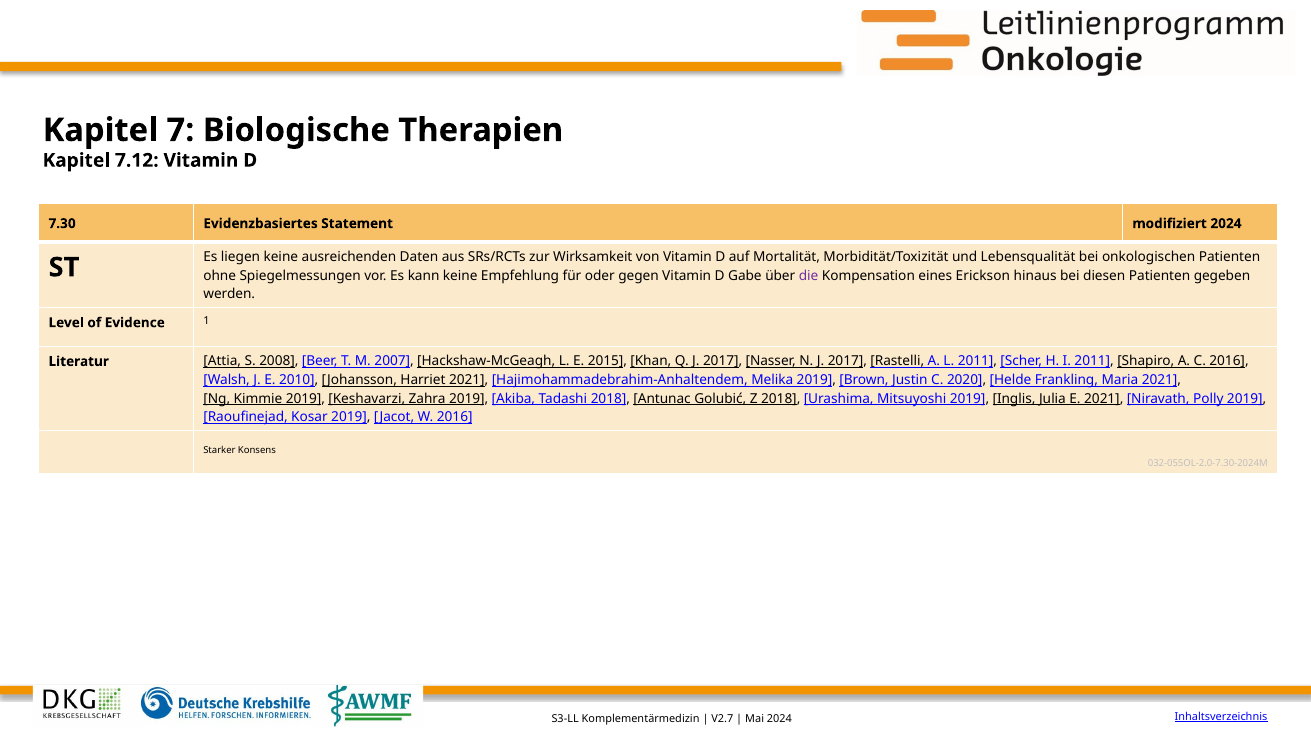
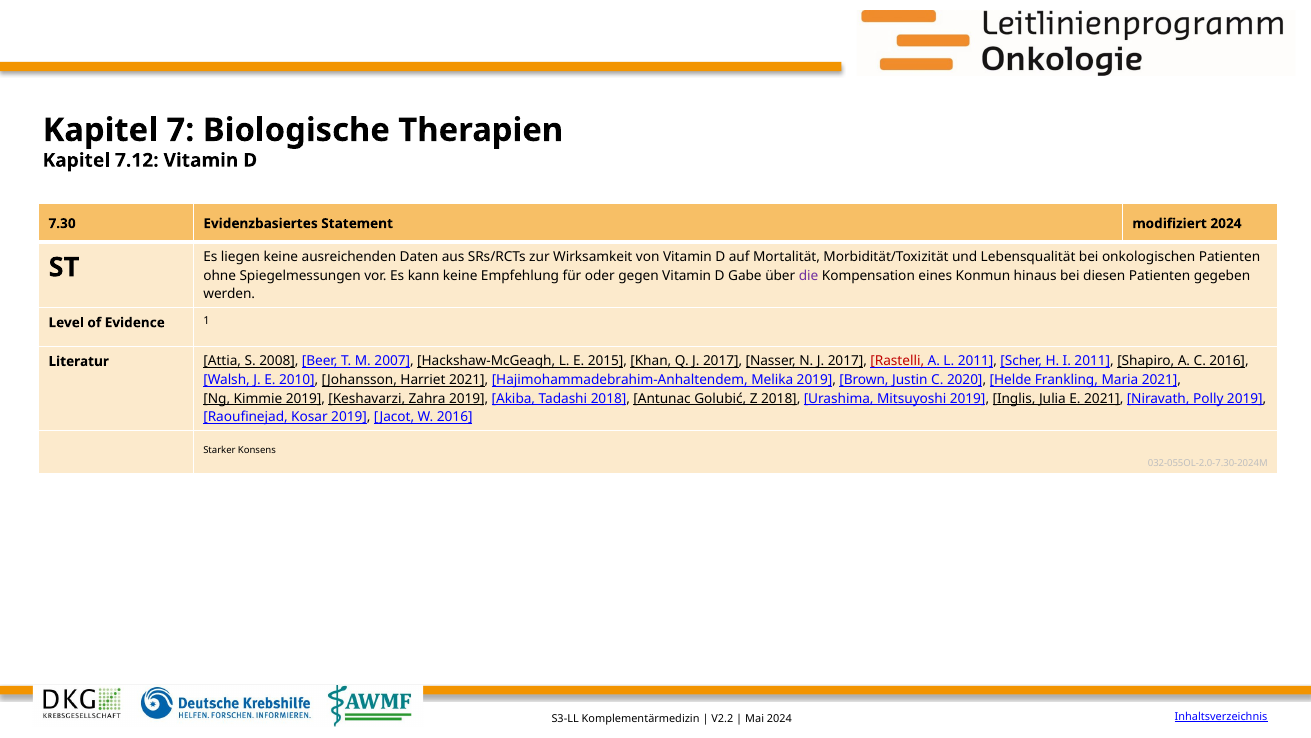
Erickson: Erickson -> Konmun
Rastelli colour: black -> red
V2.7: V2.7 -> V2.2
